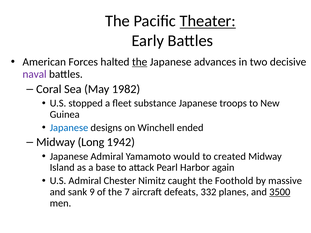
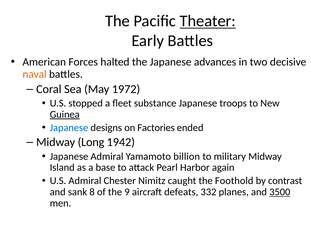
the at (140, 62) underline: present -> none
naval colour: purple -> orange
1982: 1982 -> 1972
Guinea underline: none -> present
Winchell: Winchell -> Factories
would: would -> billion
created: created -> military
massive: massive -> contrast
9: 9 -> 8
7: 7 -> 9
